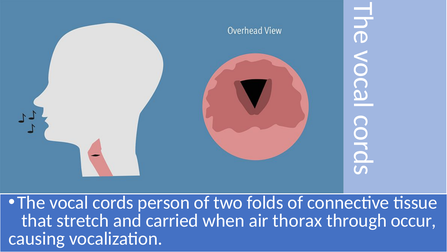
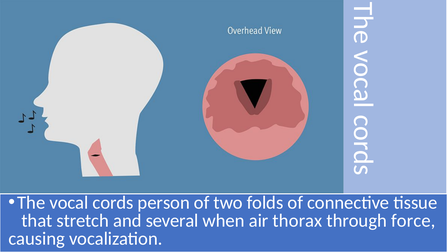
carried: carried -> several
occur: occur -> force
